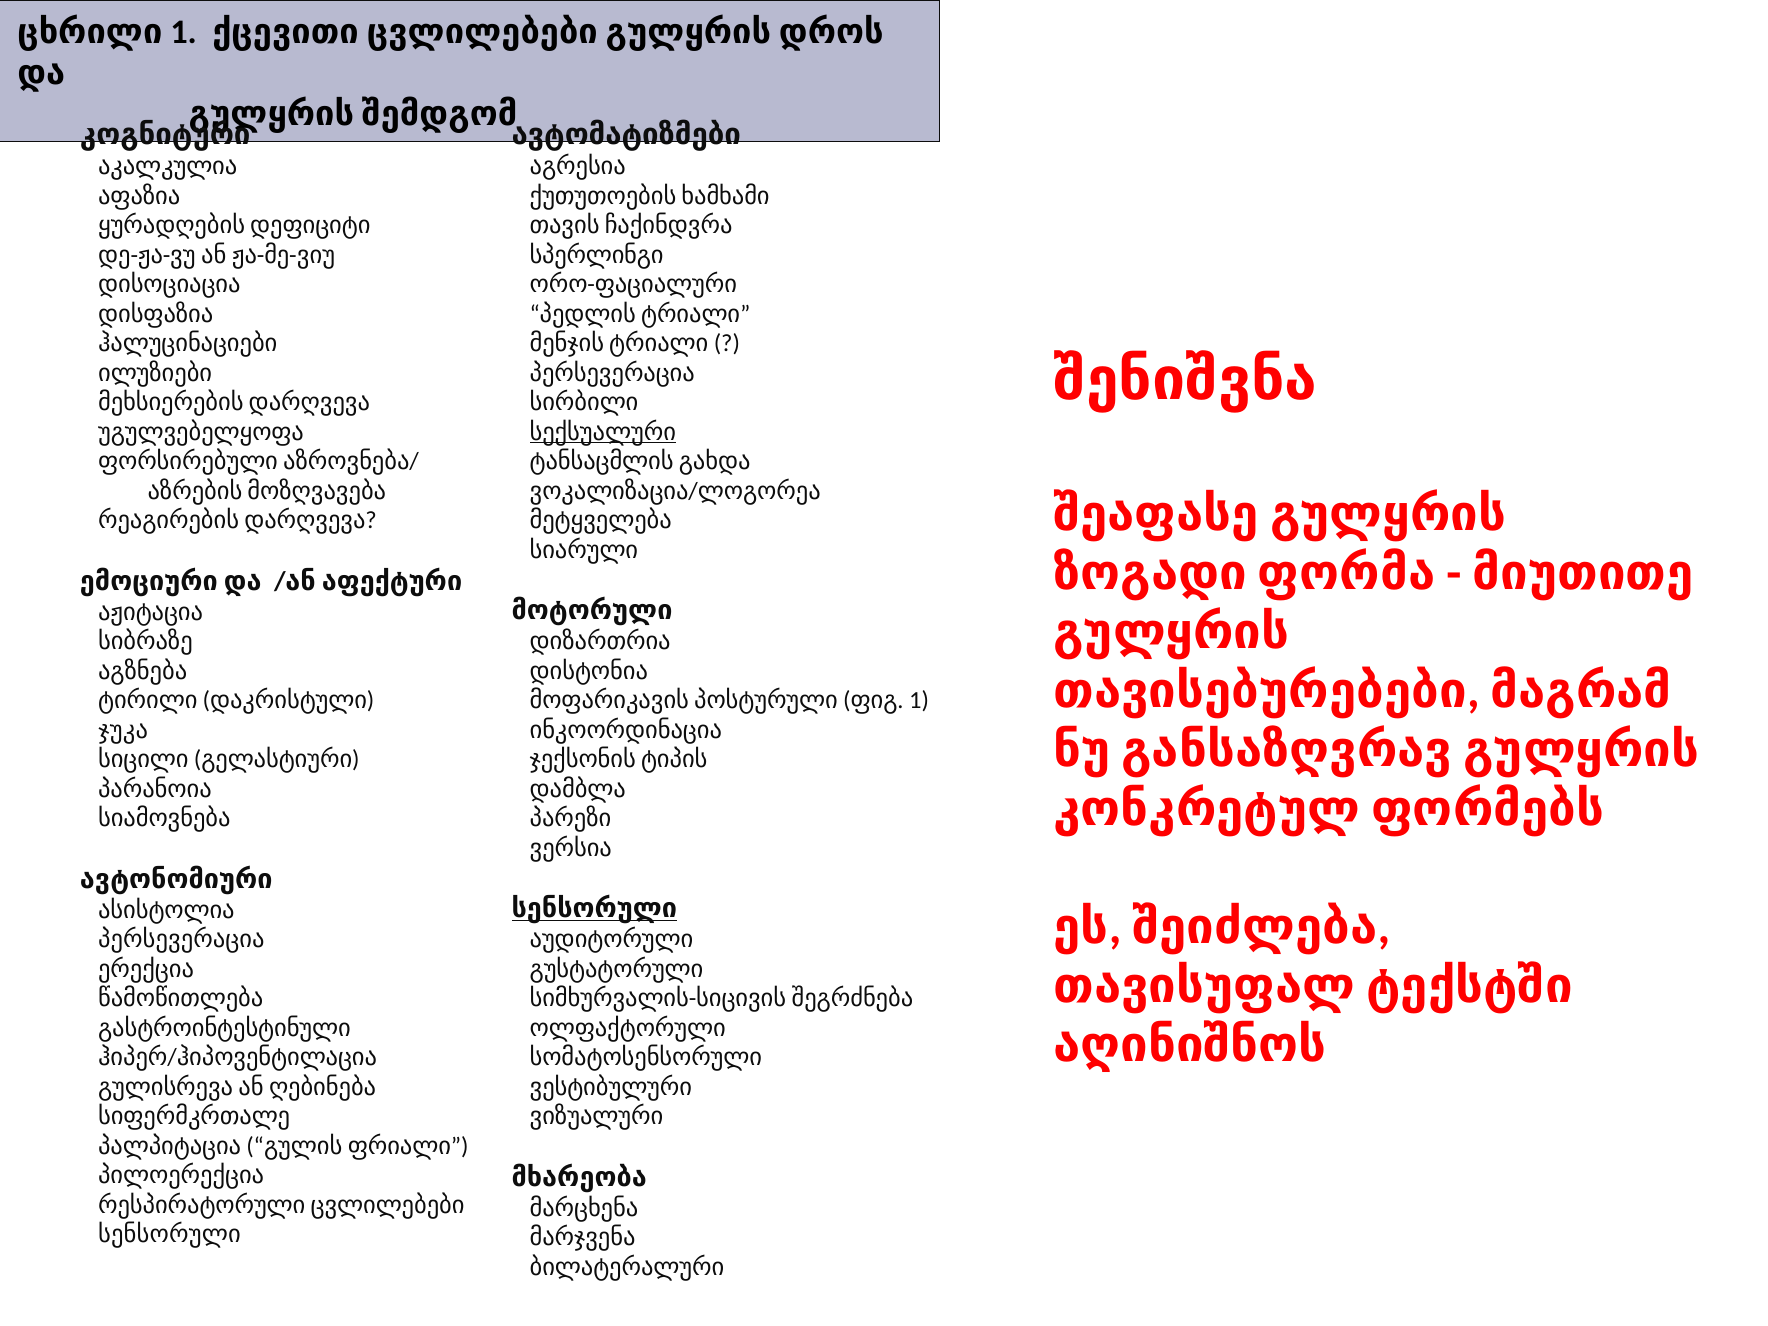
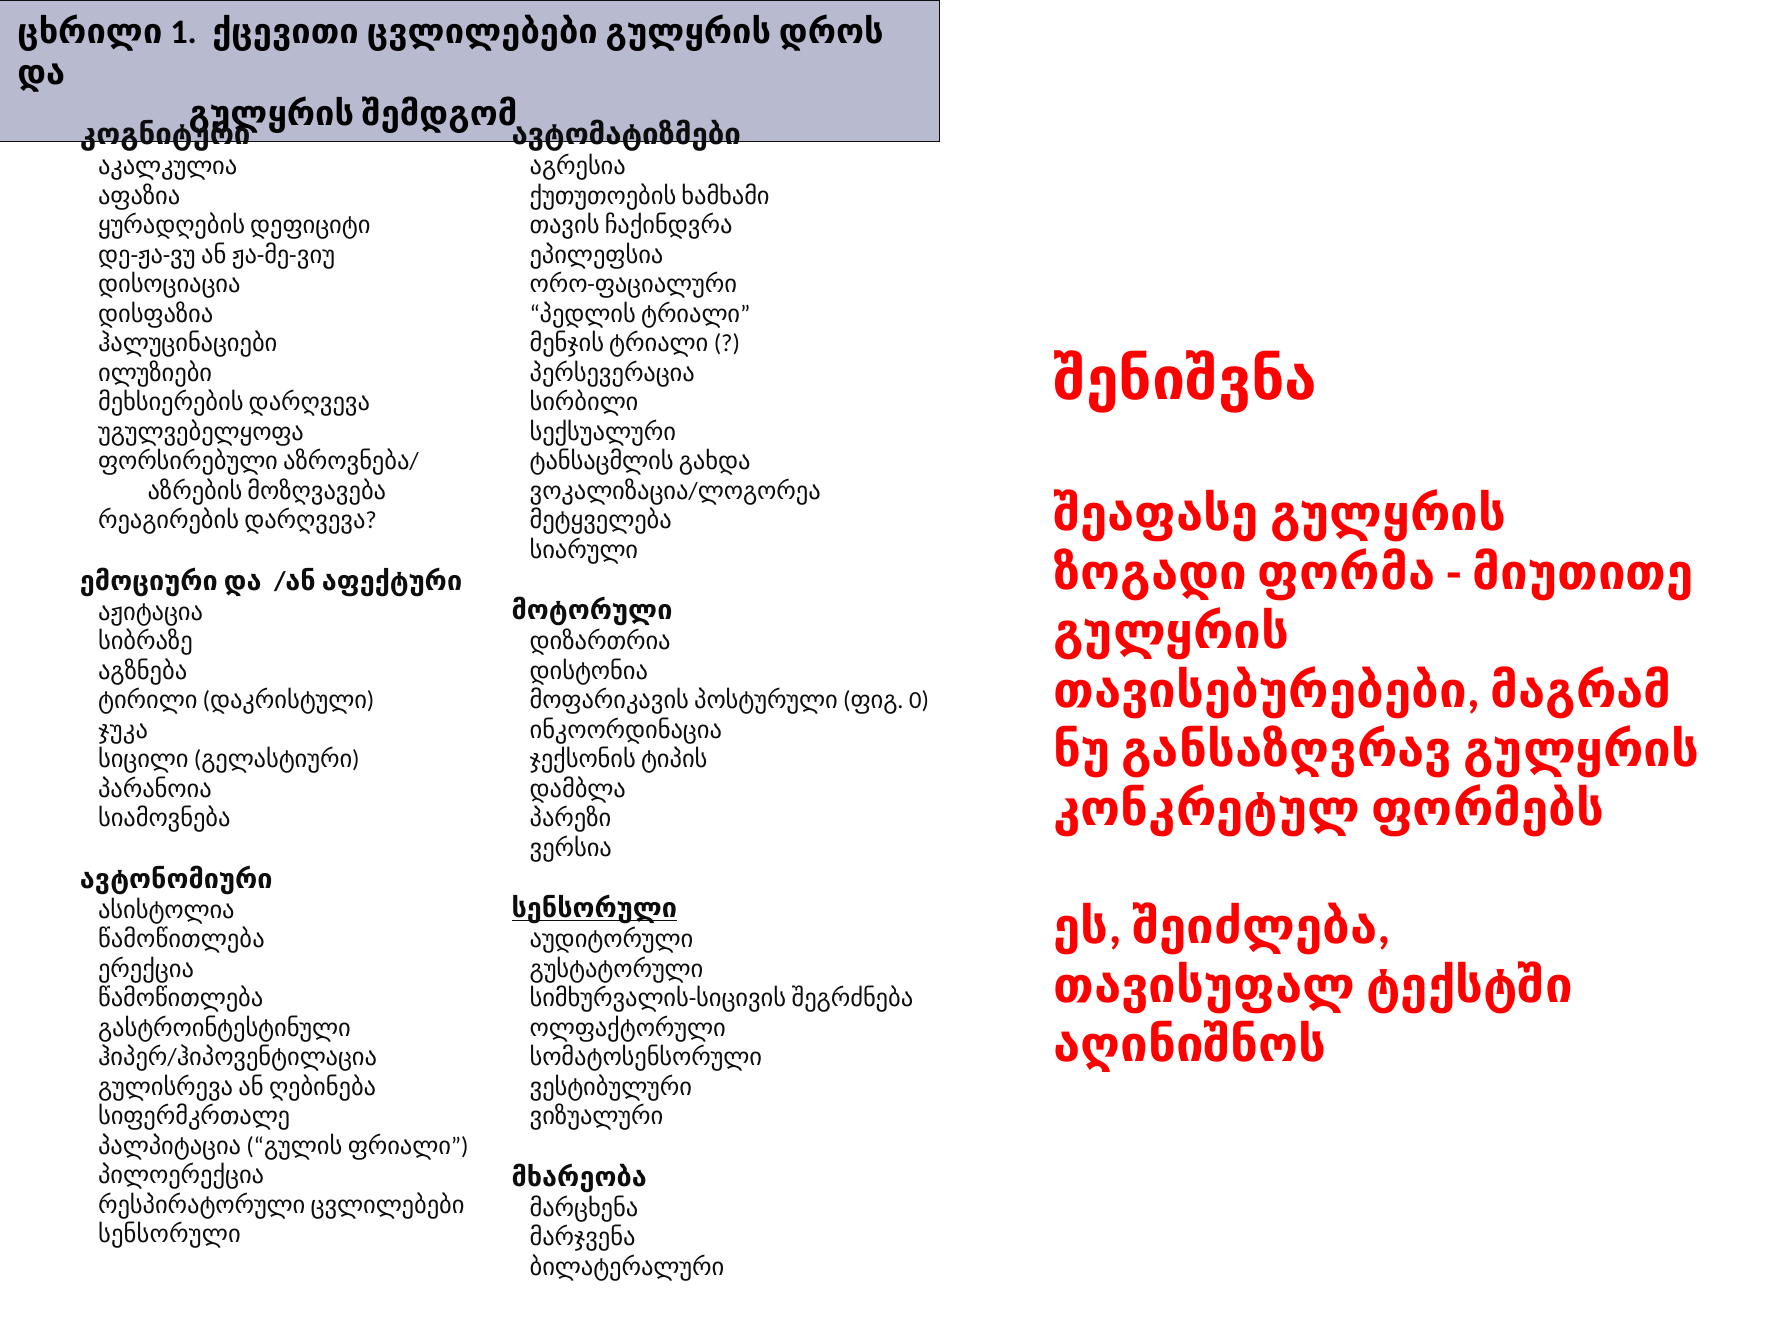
სპერლინგი: სპერლინგი -> ეპილეფსია
სექსუალური underline: present -> none
1 at (919, 701): 1 -> 0
პერსევერაცია at (181, 940): პერსევერაცია -> წამოწითლება
